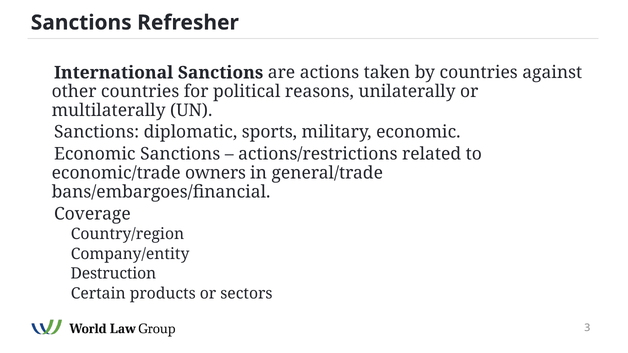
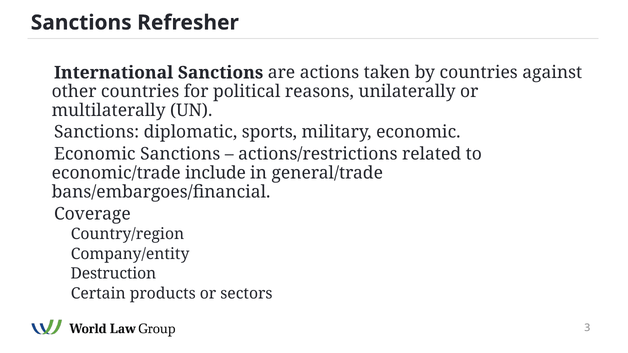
owners: owners -> include
